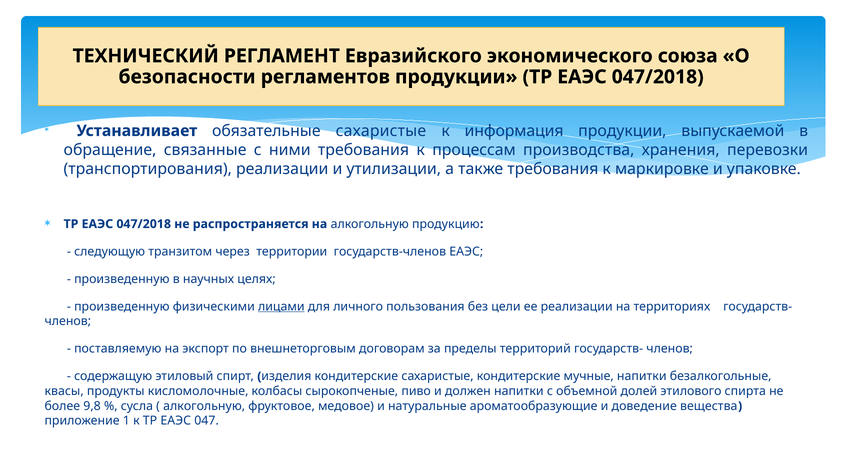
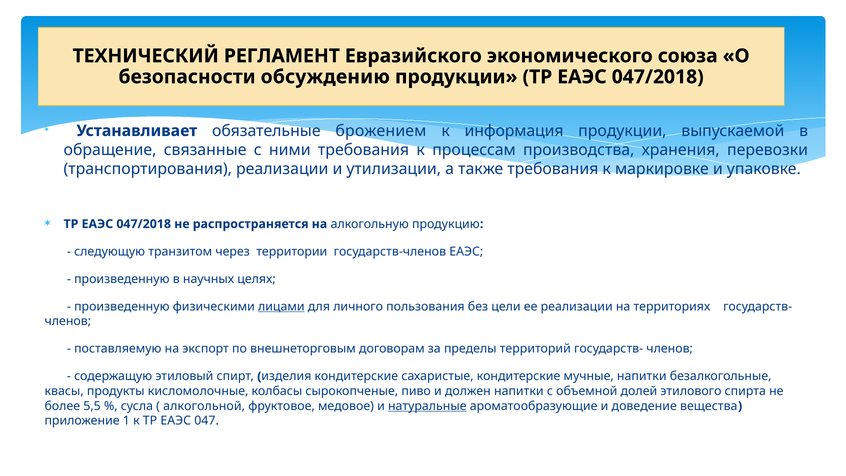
регламентов: регламентов -> обсуждению
обязательные сахаристые: сахаристые -> брожением
9,8: 9,8 -> 5,5
алкогольную at (204, 406): алкогольную -> алкогольной
натуральные underline: none -> present
